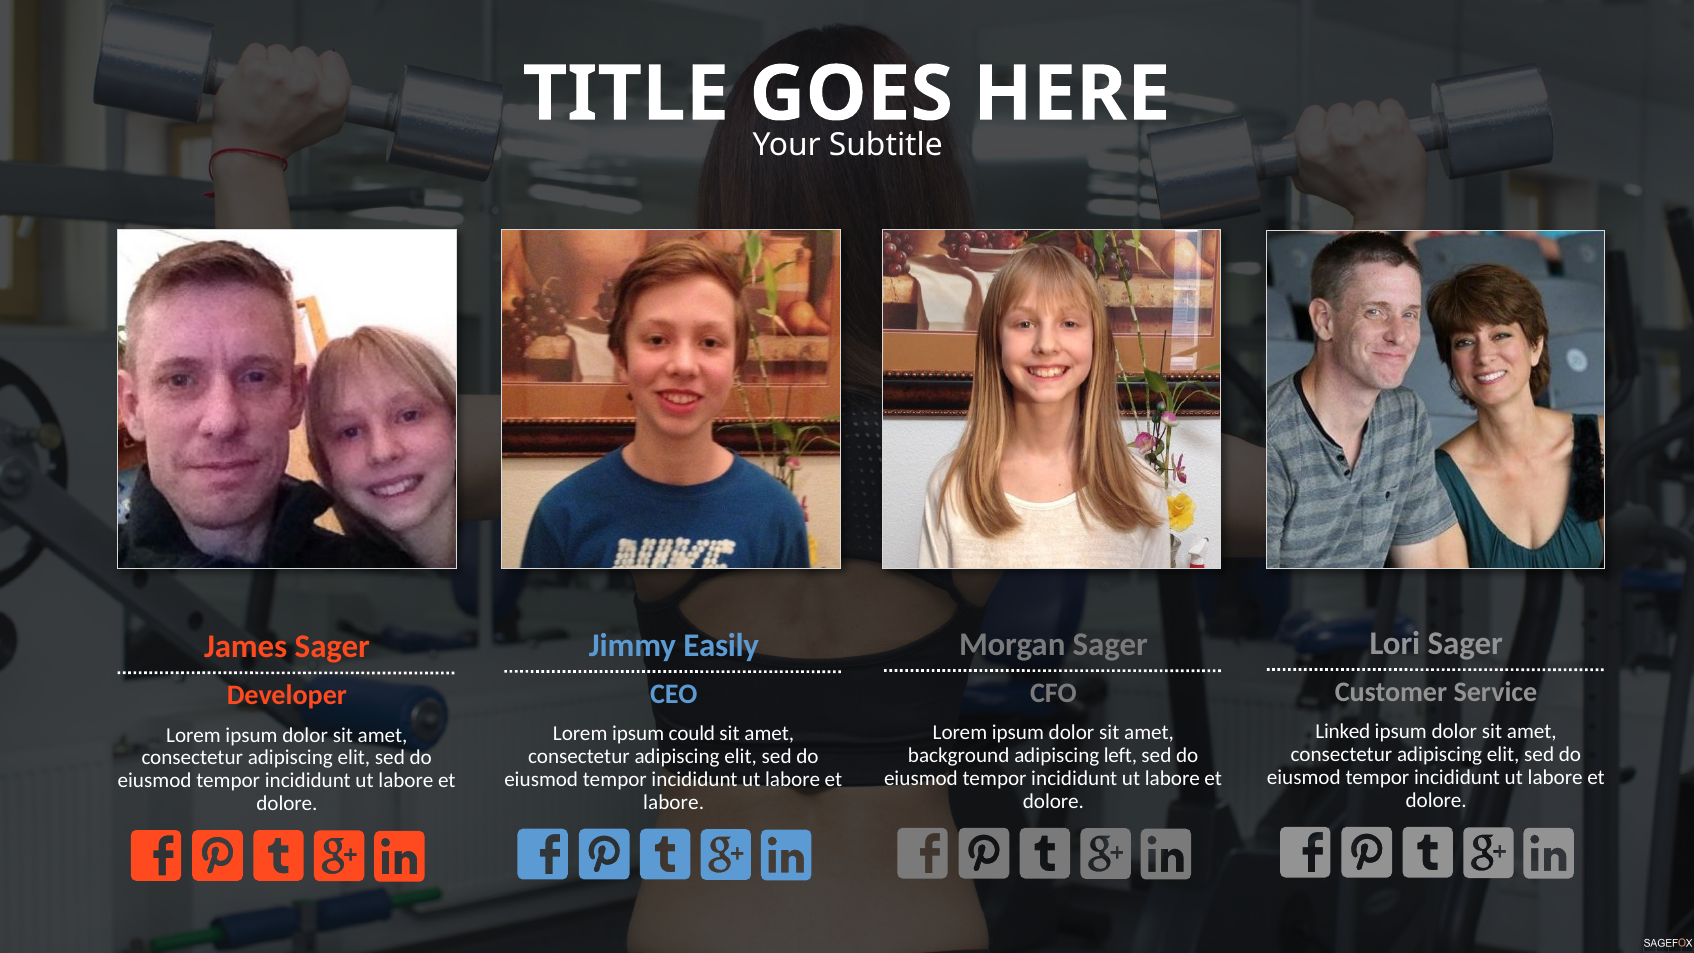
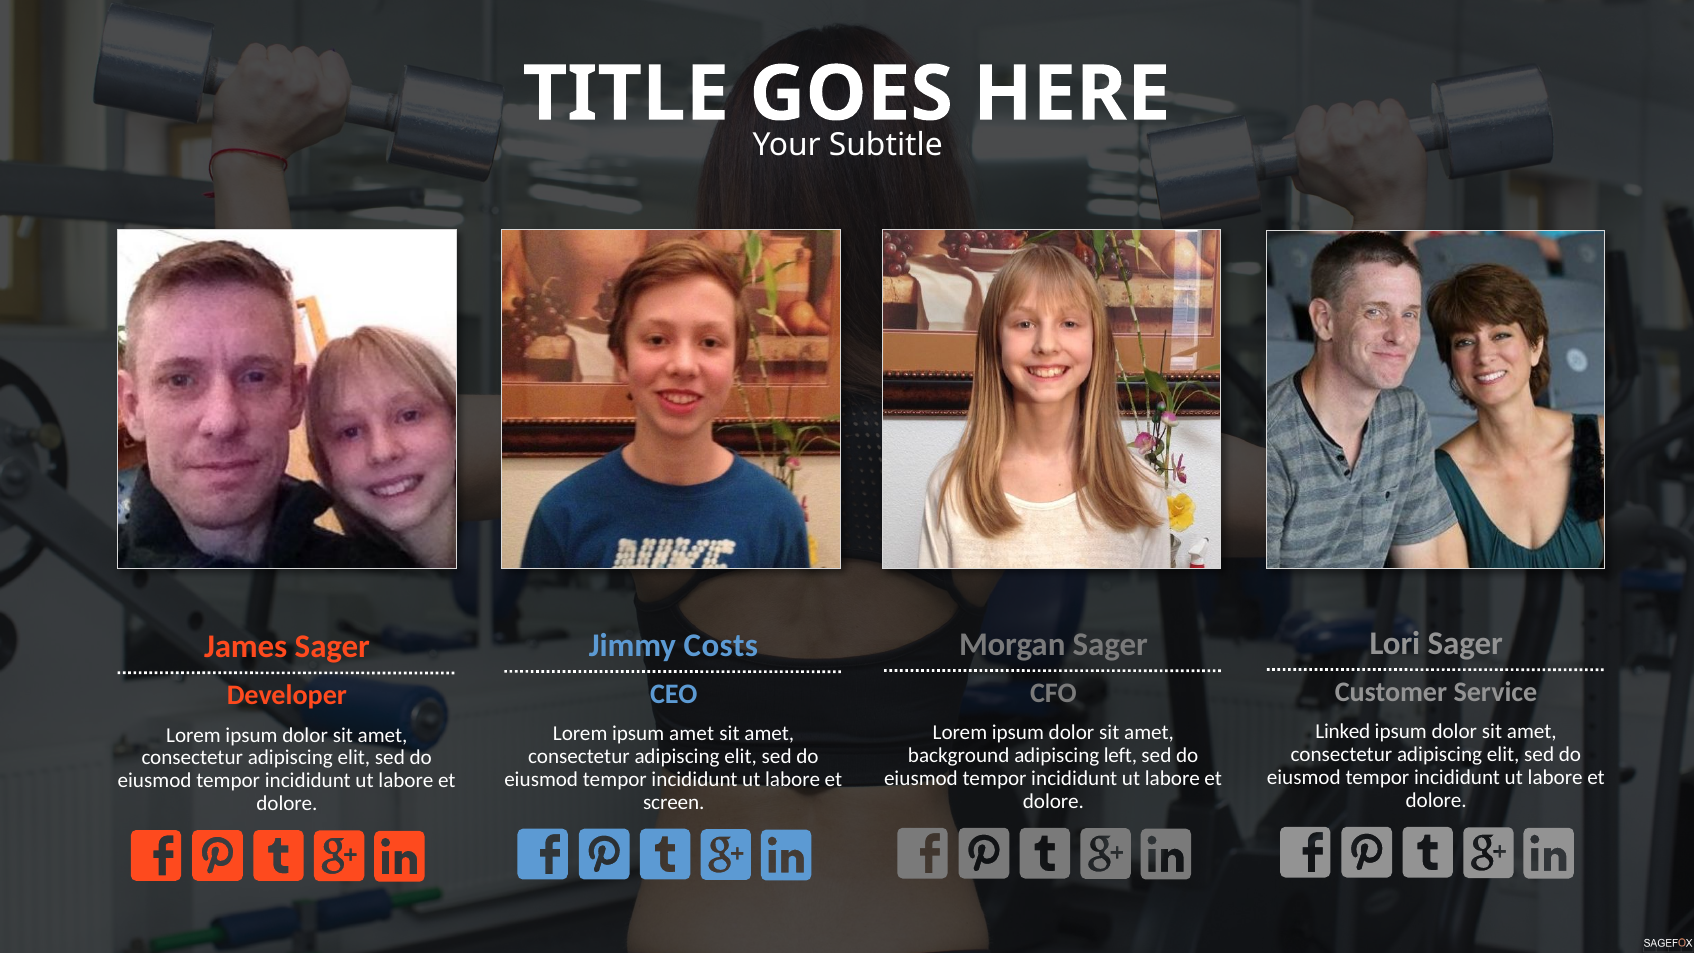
Easily: Easily -> Costs
ipsum could: could -> amet
labore at (674, 802): labore -> screen
